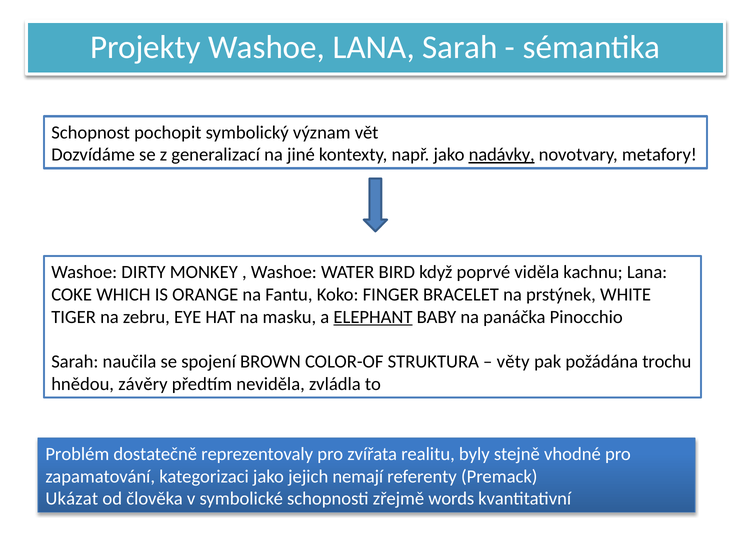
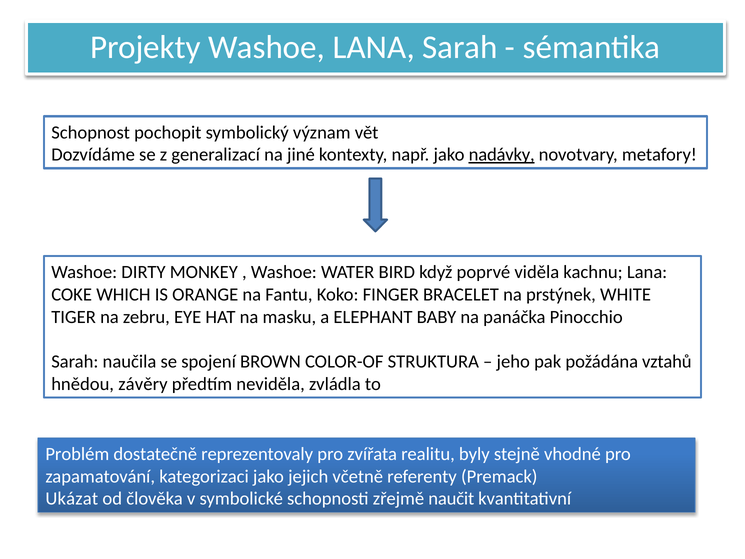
ELEPHANT underline: present -> none
věty: věty -> jeho
trochu: trochu -> vztahů
nemají: nemají -> včetně
words: words -> naučit
